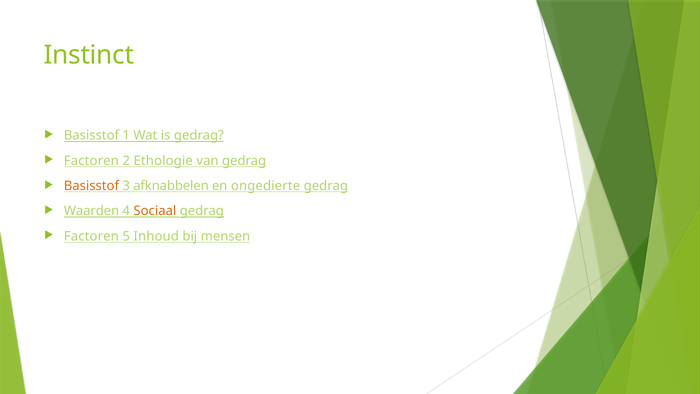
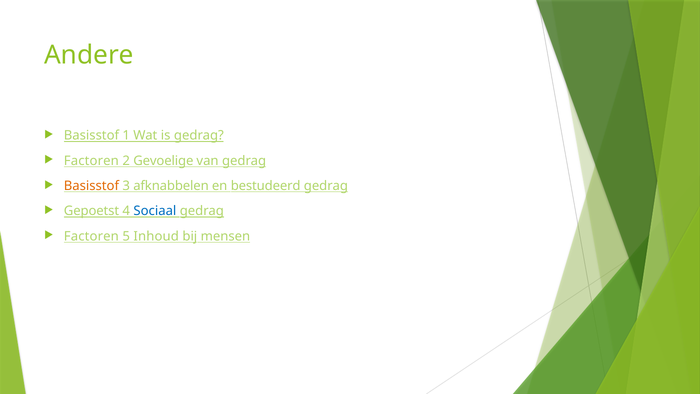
Instinct: Instinct -> Andere
Ethologie: Ethologie -> Gevoelige
ongedierte: ongedierte -> bestudeerd
Waarden: Waarden -> Gepoetst
Sociaal colour: orange -> blue
